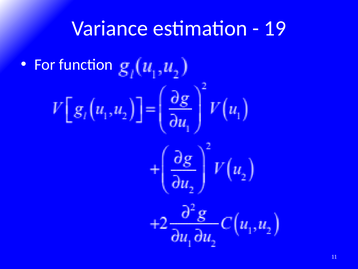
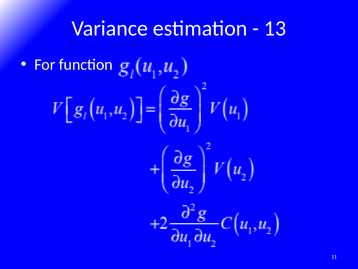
19: 19 -> 13
